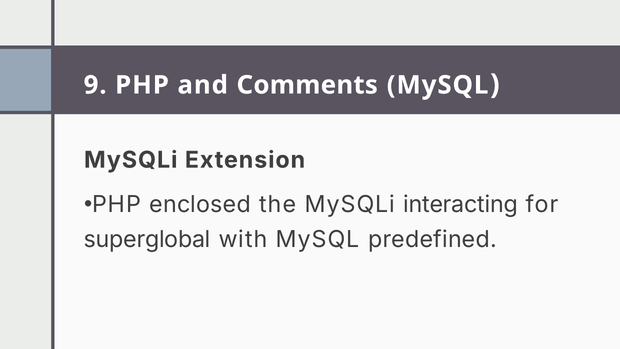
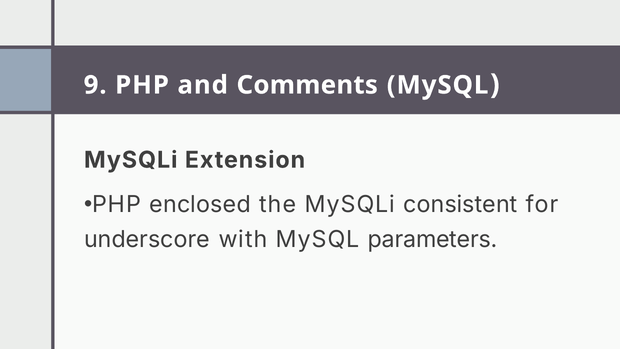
interacting: interacting -> consistent
superglobal: superglobal -> underscore
predefined: predefined -> parameters
